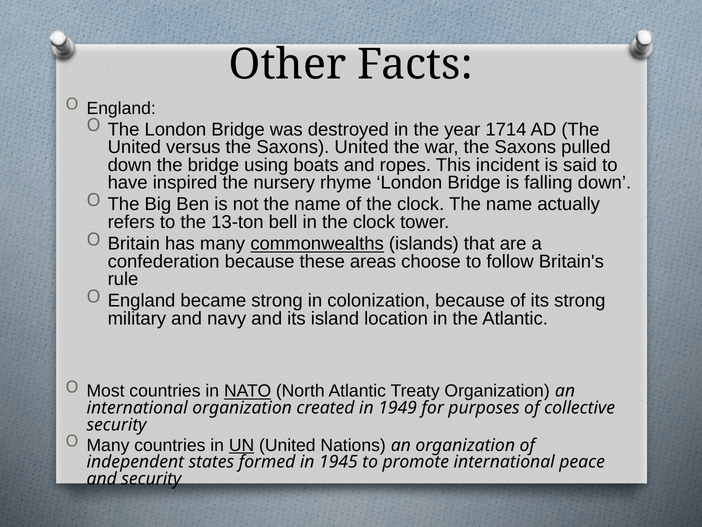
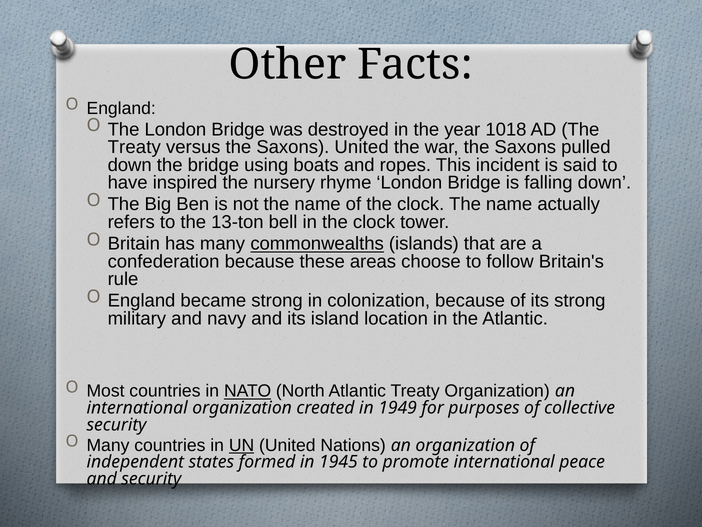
1714: 1714 -> 1018
United at (134, 147): United -> Treaty
